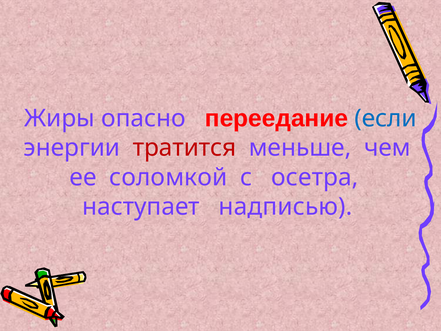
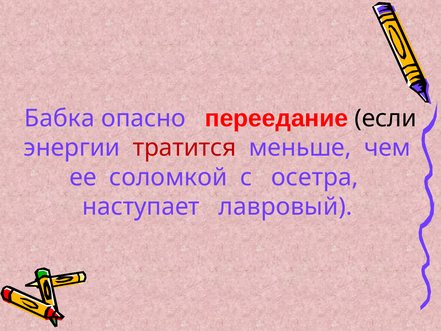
Жиры: Жиры -> Бабка
если colour: blue -> black
надписью: надписью -> лавровый
